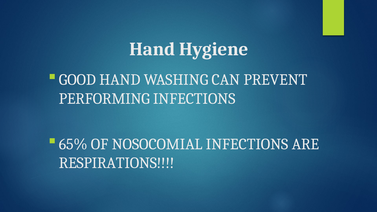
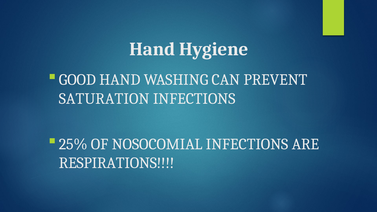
PERFORMING: PERFORMING -> SATURATION
65%: 65% -> 25%
